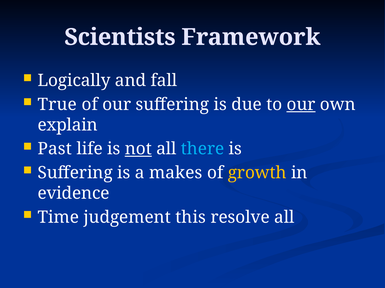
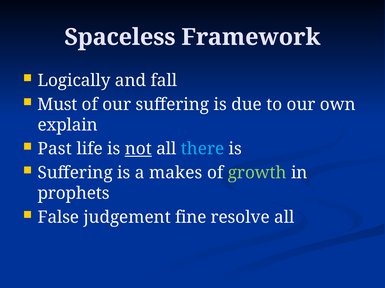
Scientists: Scientists -> Spaceless
True: True -> Must
our at (301, 105) underline: present -> none
growth colour: yellow -> light green
evidence: evidence -> prophets
Time: Time -> False
this: this -> fine
